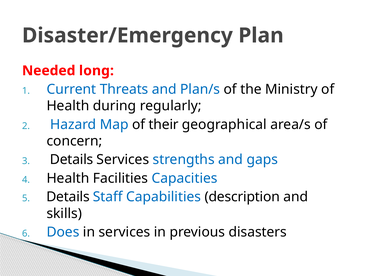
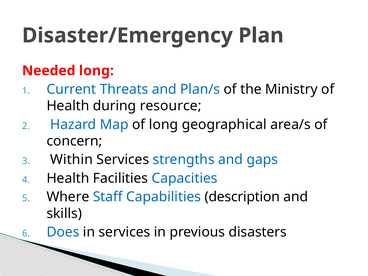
regularly: regularly -> resource
of their: their -> long
Details at (72, 160): Details -> Within
Details at (68, 197): Details -> Where
